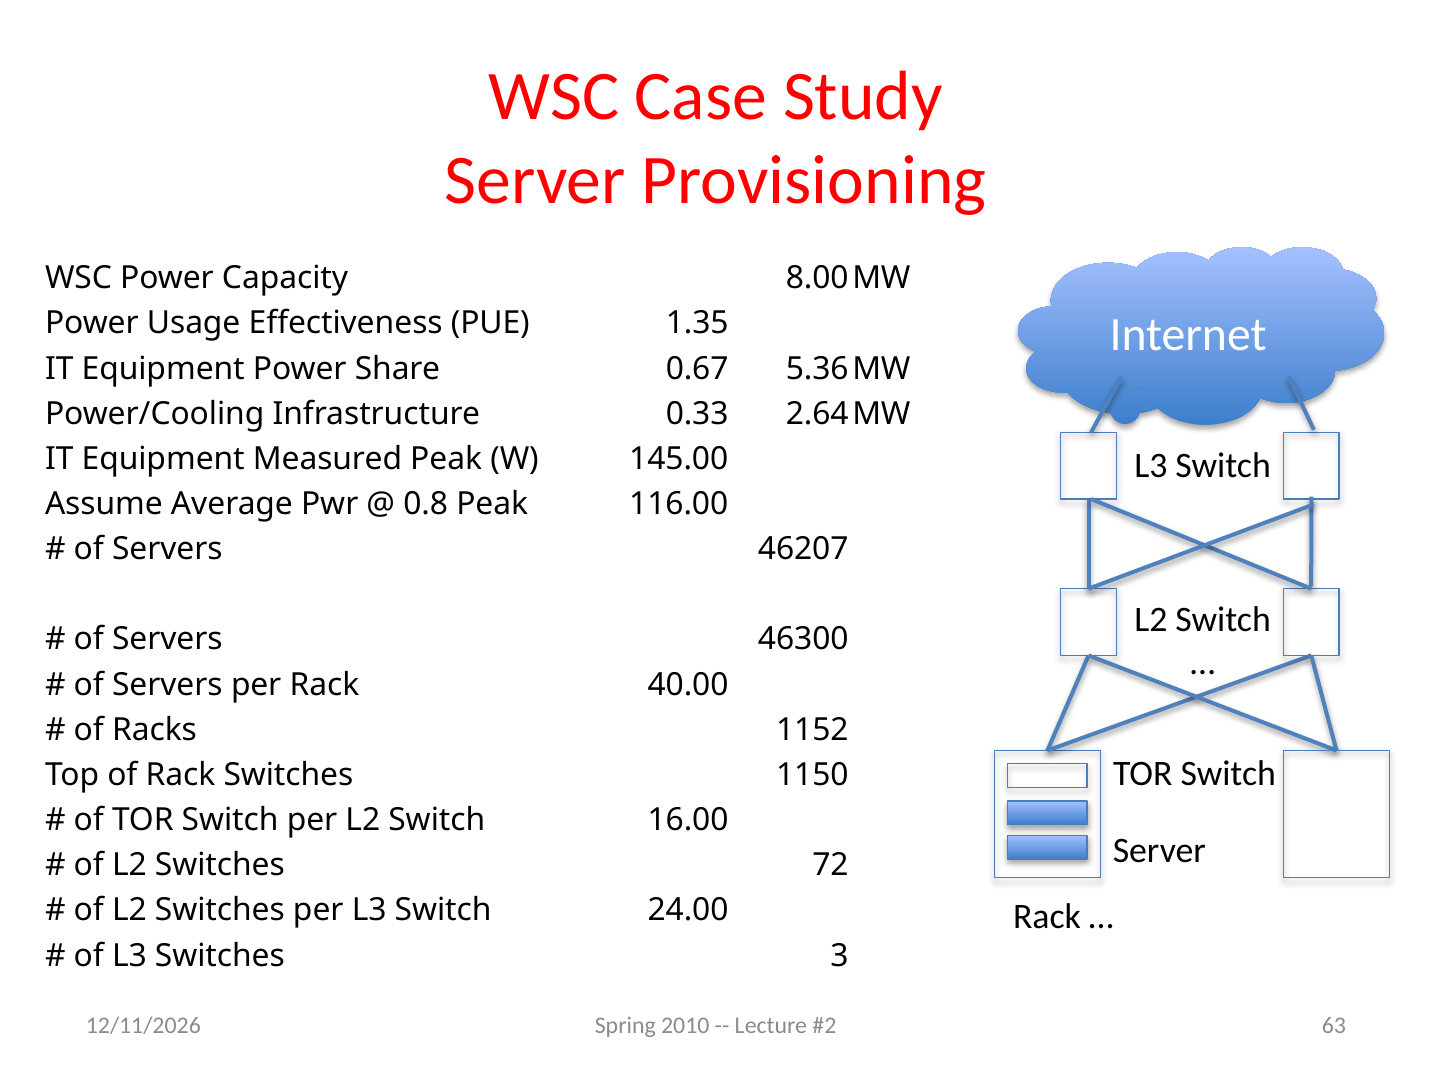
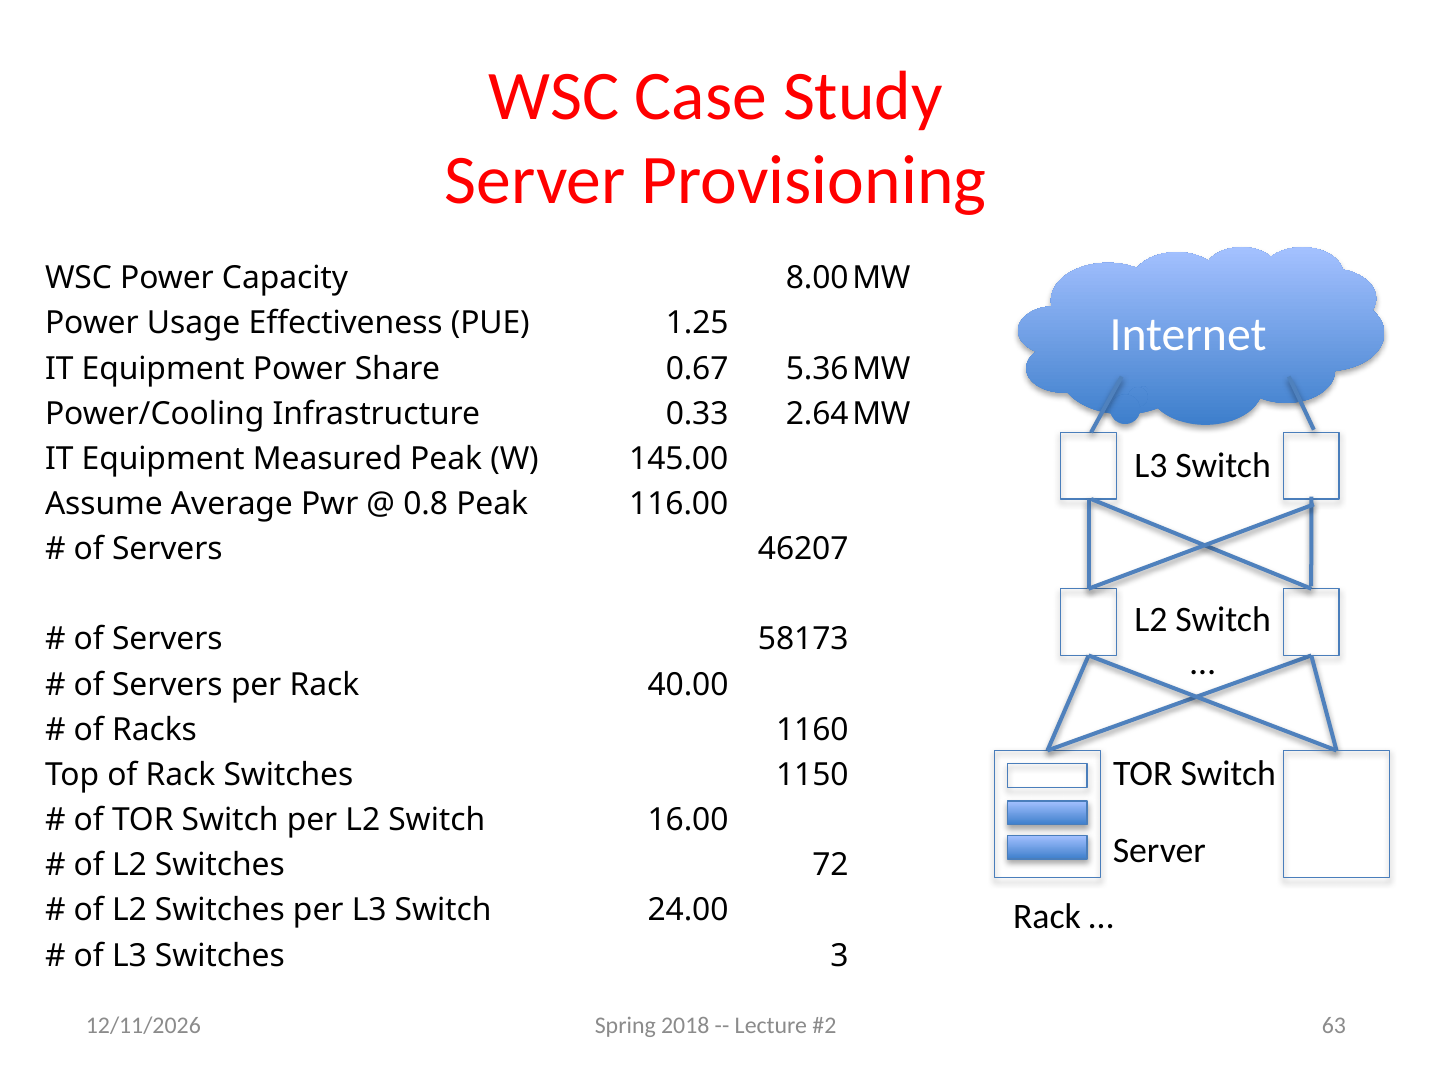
1.35: 1.35 -> 1.25
46300: 46300 -> 58173
1152: 1152 -> 1160
2010: 2010 -> 2018
